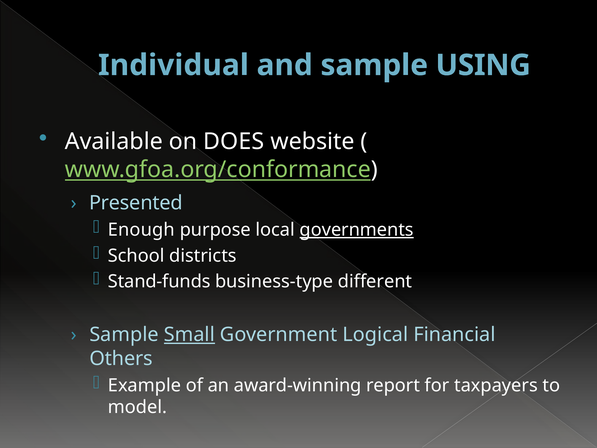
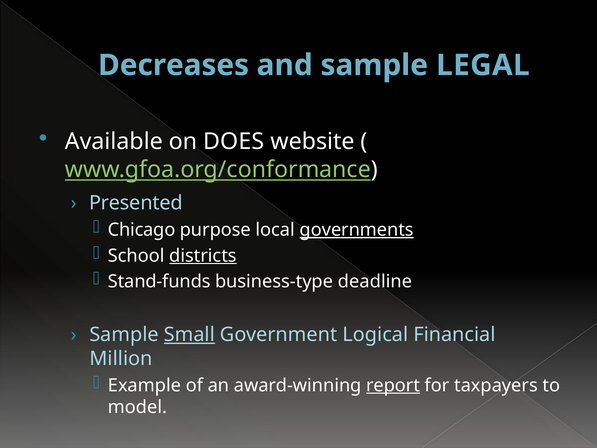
Individual: Individual -> Decreases
USING: USING -> LEGAL
Enough: Enough -> Chicago
districts underline: none -> present
different: different -> deadline
Others: Others -> Million
report underline: none -> present
